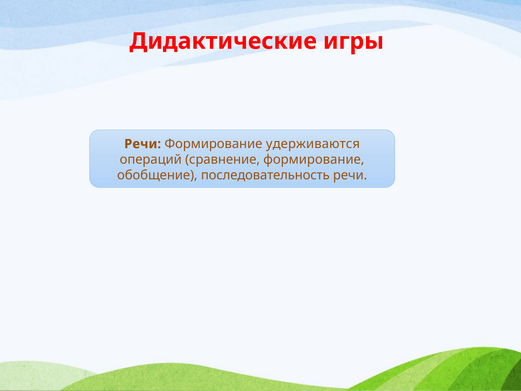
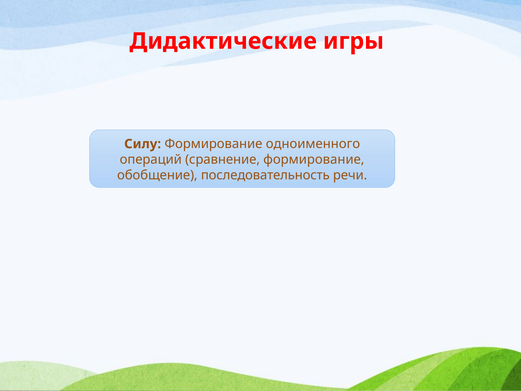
Речи at (143, 144): Речи -> Силу
удерживаются: удерживаются -> одноименного
